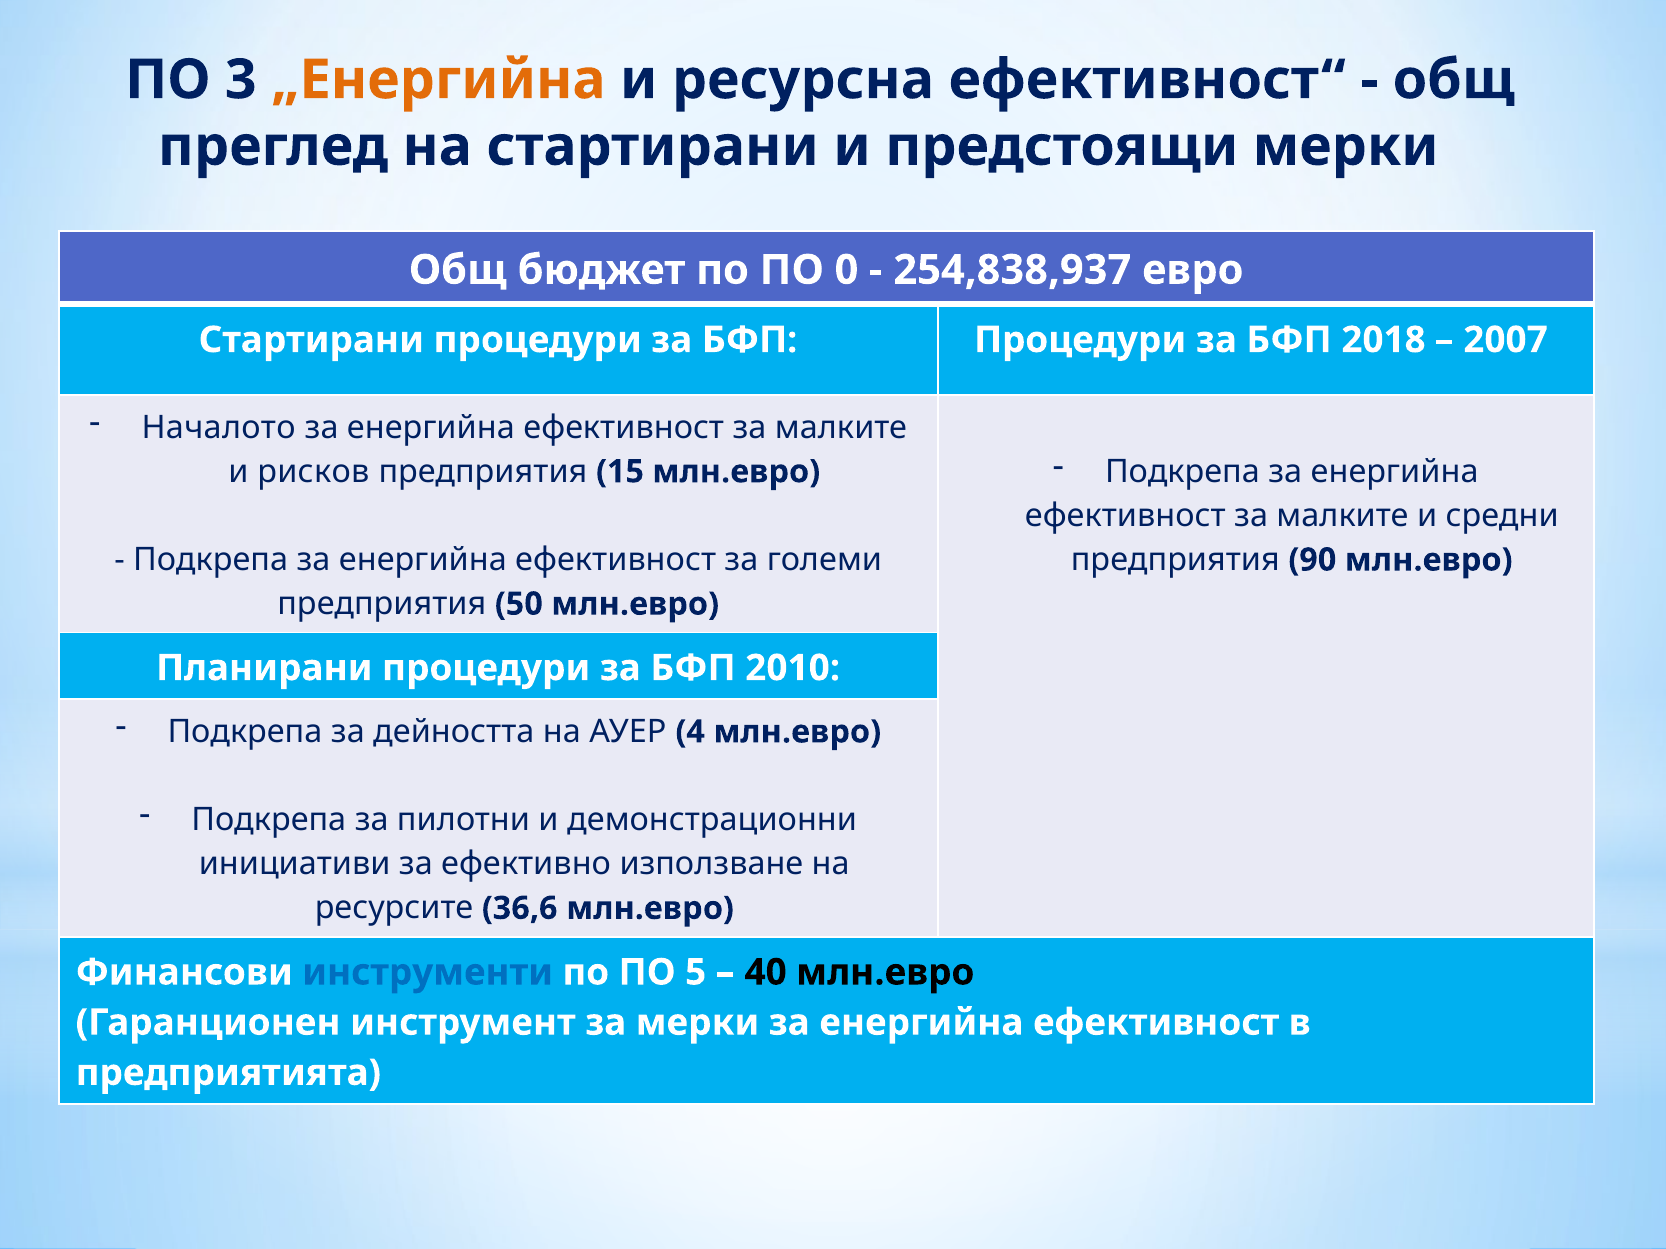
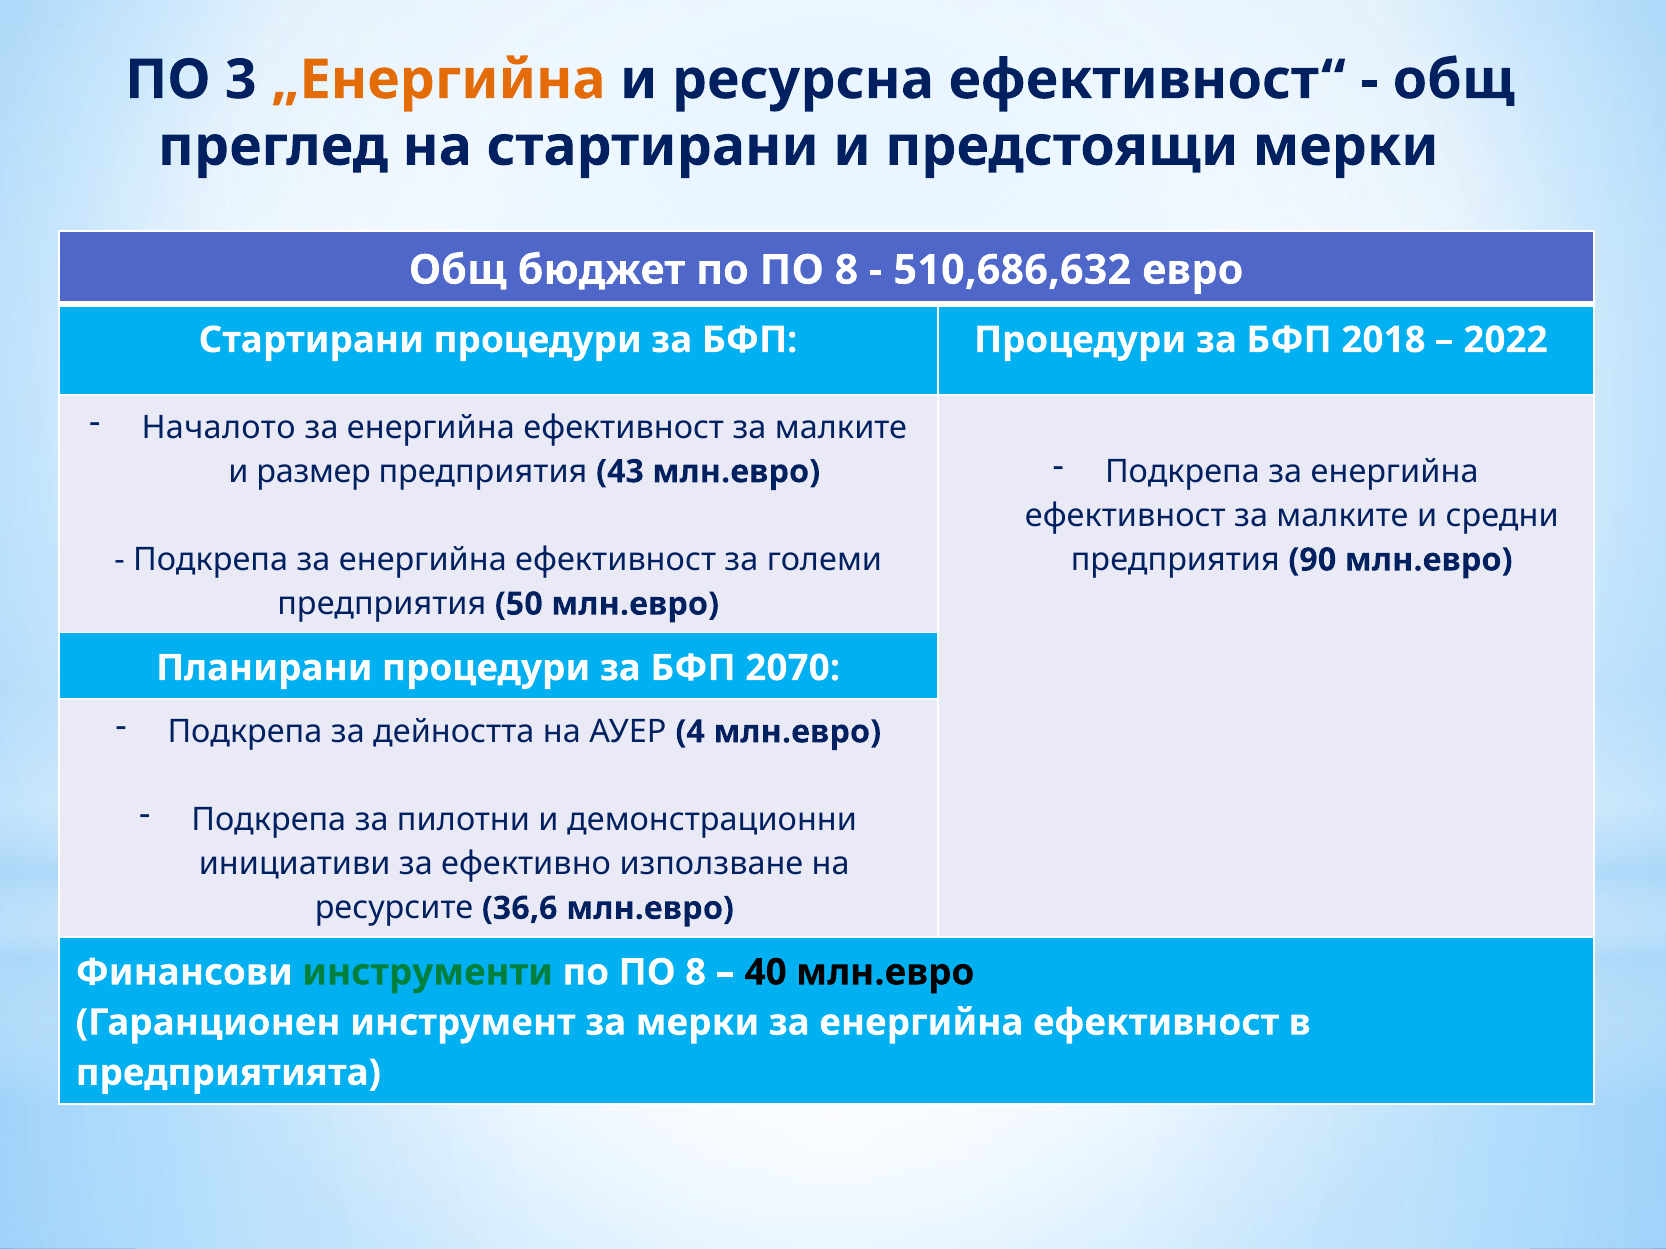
бюджет по ПО 0: 0 -> 8
254,838,937: 254,838,937 -> 510,686,632
2007: 2007 -> 2022
рисков: рисков -> размер
15: 15 -> 43
2010: 2010 -> 2070
инструменти colour: blue -> green
5 at (696, 973): 5 -> 8
